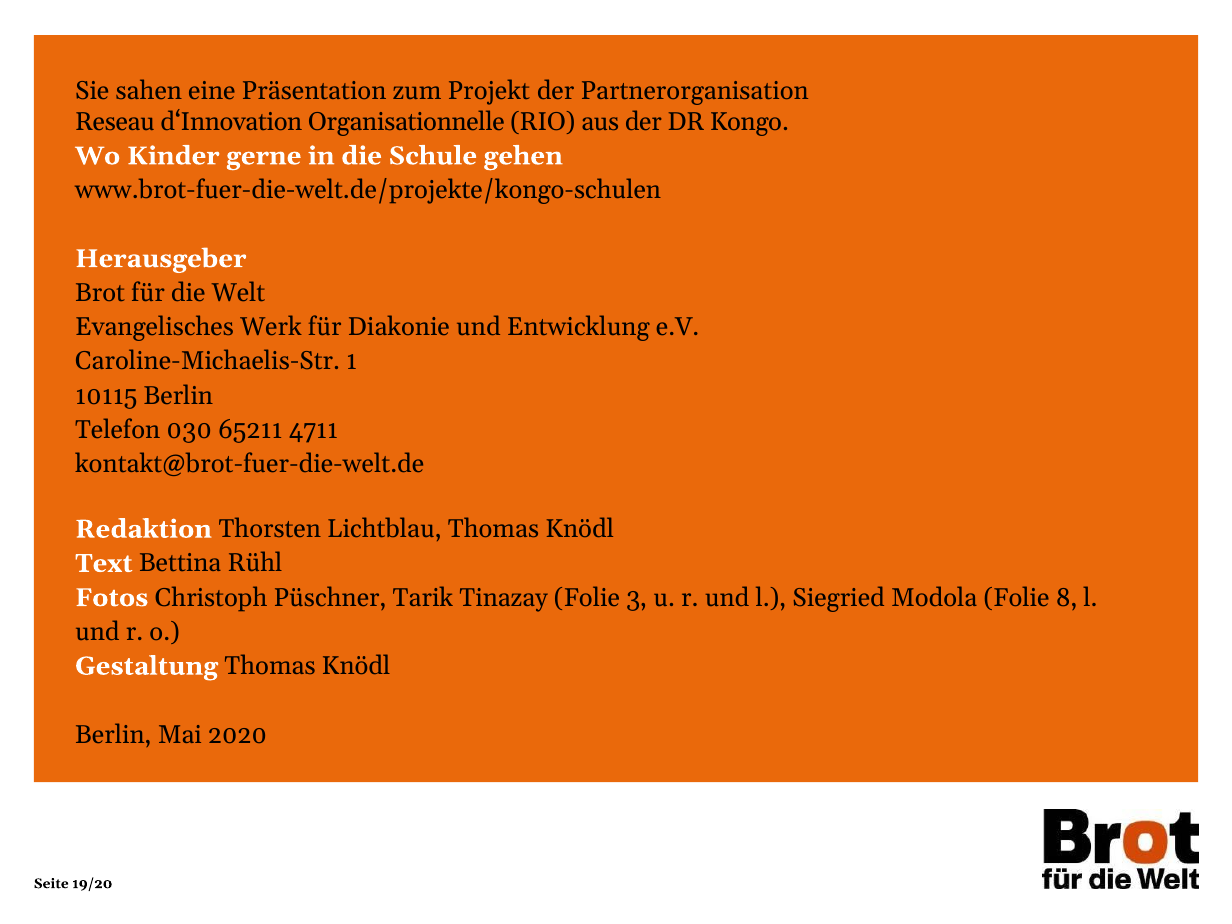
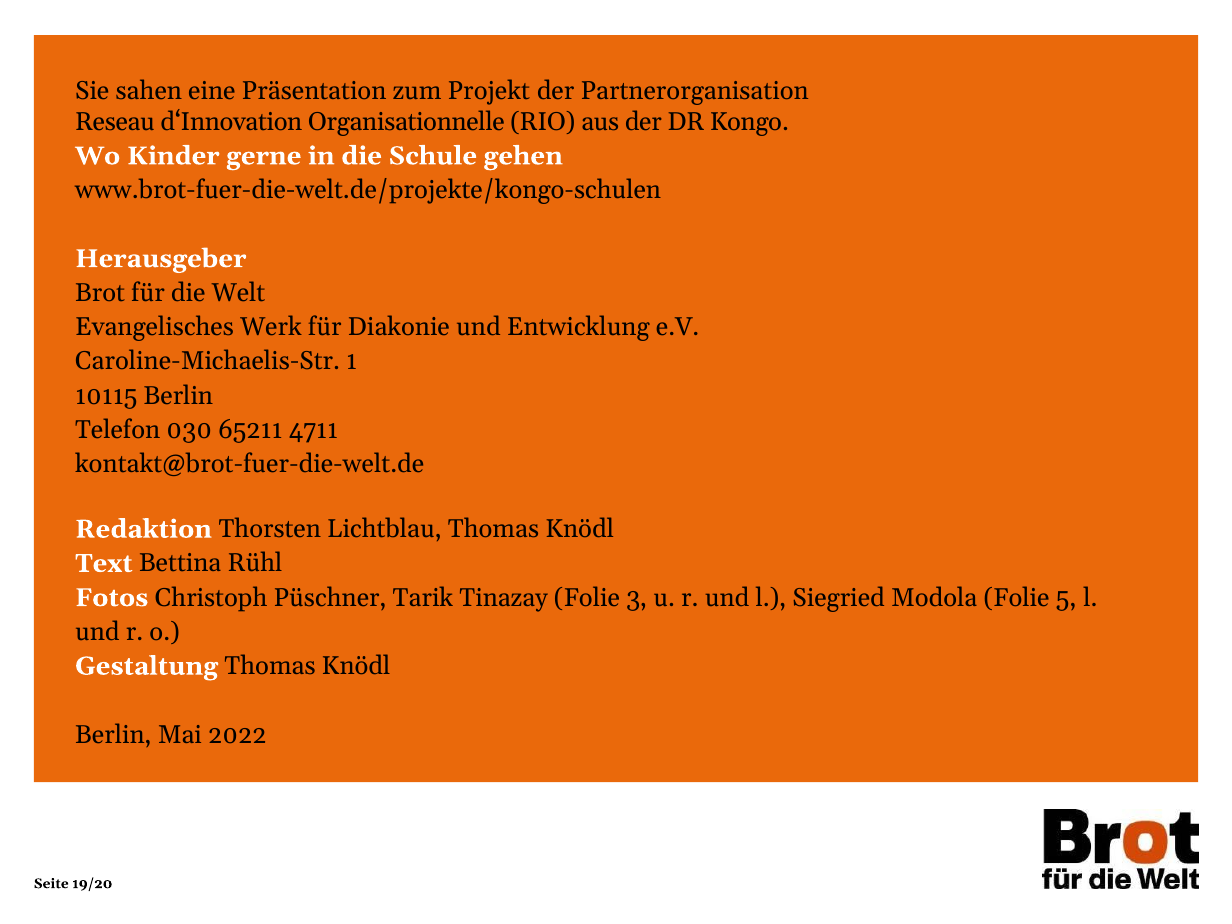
8: 8 -> 5
2020: 2020 -> 2022
